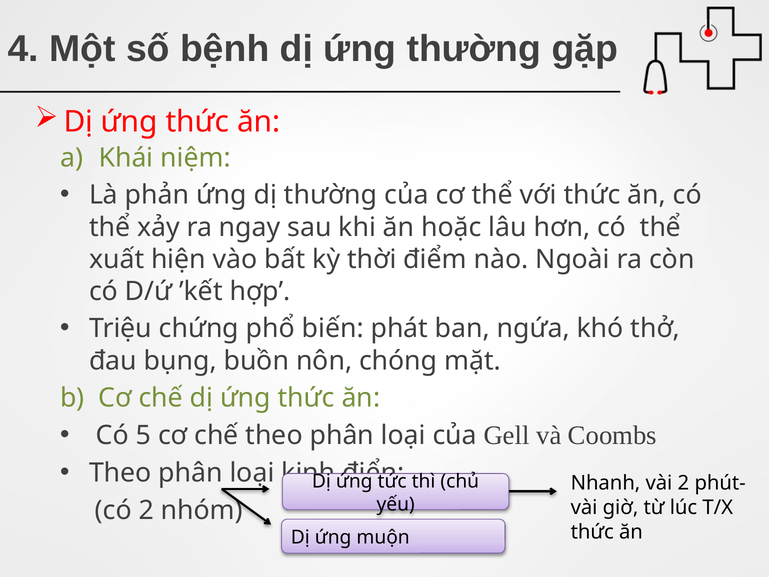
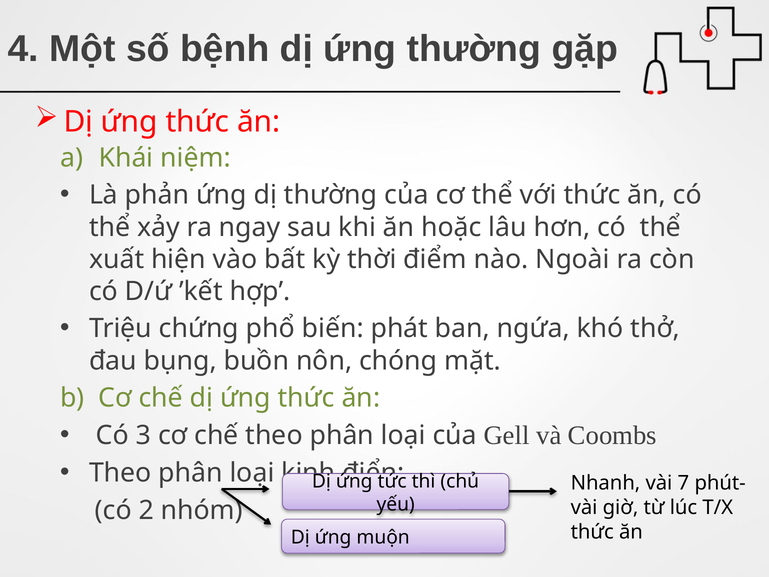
5: 5 -> 3
vài 2: 2 -> 7
